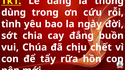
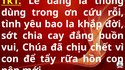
ngày: ngày -> khắp
